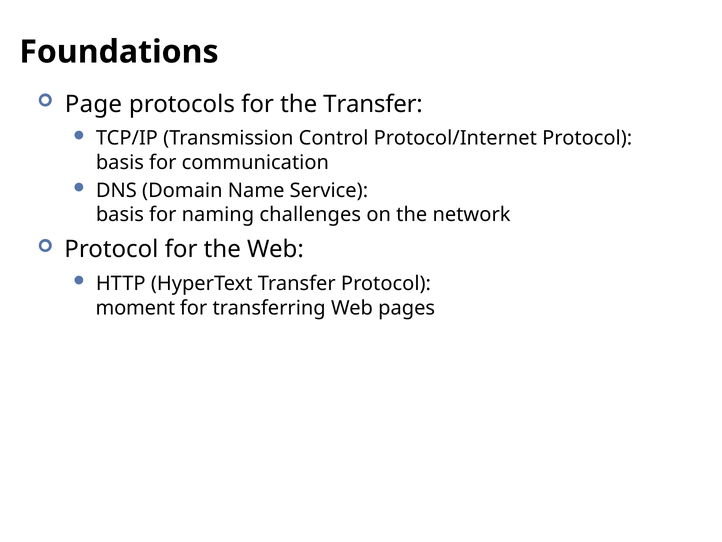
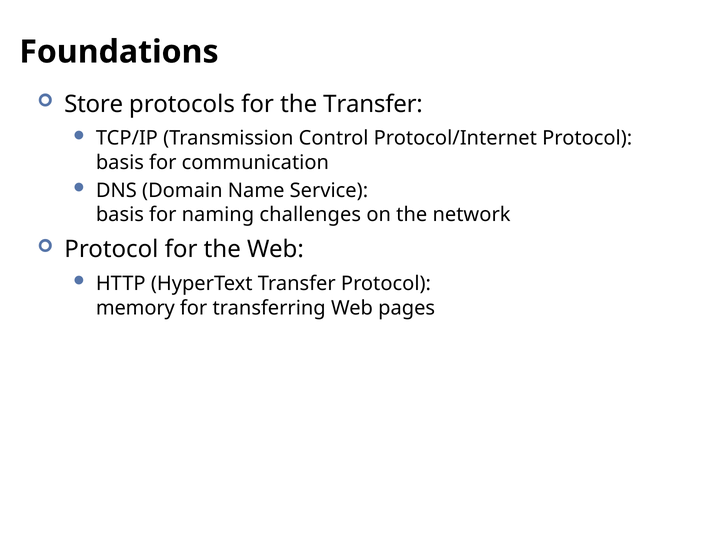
Page: Page -> Store
moment: moment -> memory
